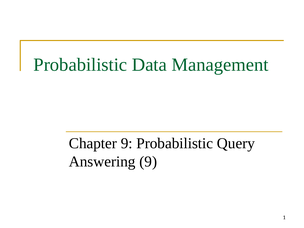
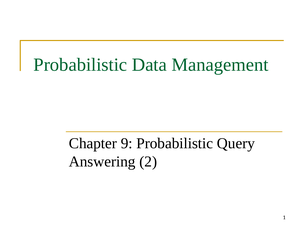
Answering 9: 9 -> 2
